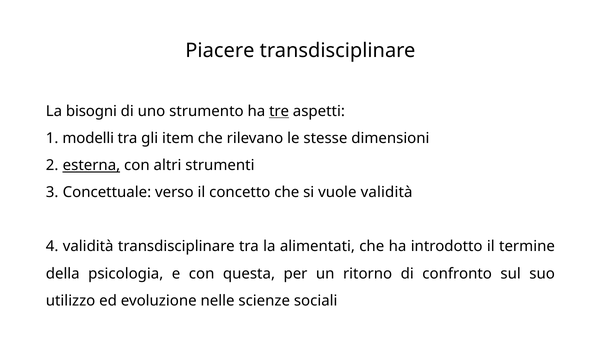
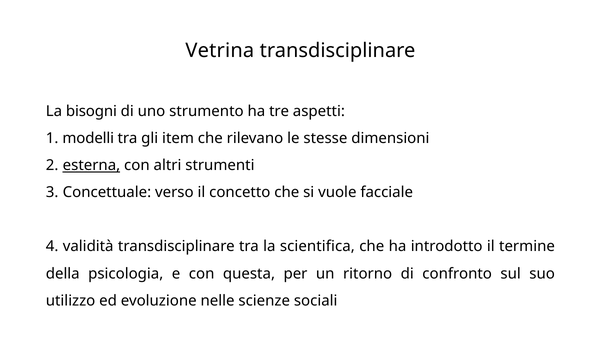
Piacere: Piacere -> Vetrina
tre underline: present -> none
vuole validità: validità -> facciale
alimentati: alimentati -> scientifica
